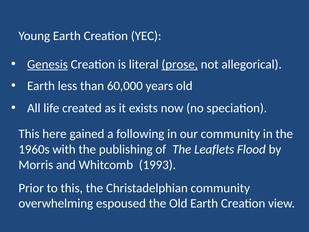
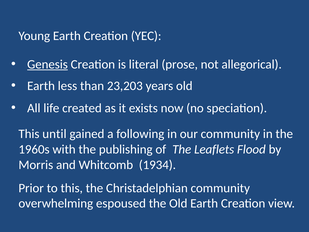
prose underline: present -> none
60,000: 60,000 -> 23,203
here: here -> until
1993: 1993 -> 1934
